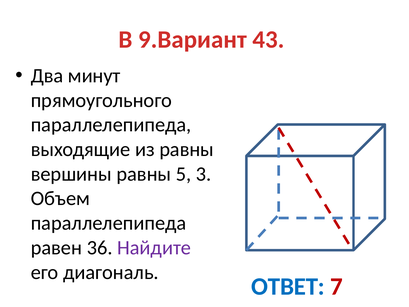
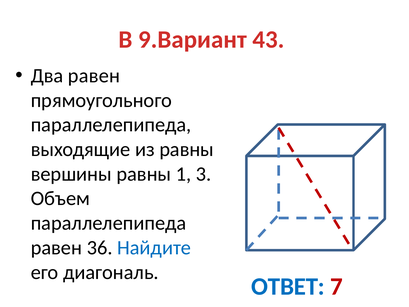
Два минут: минут -> равен
5: 5 -> 1
Найдите colour: purple -> blue
